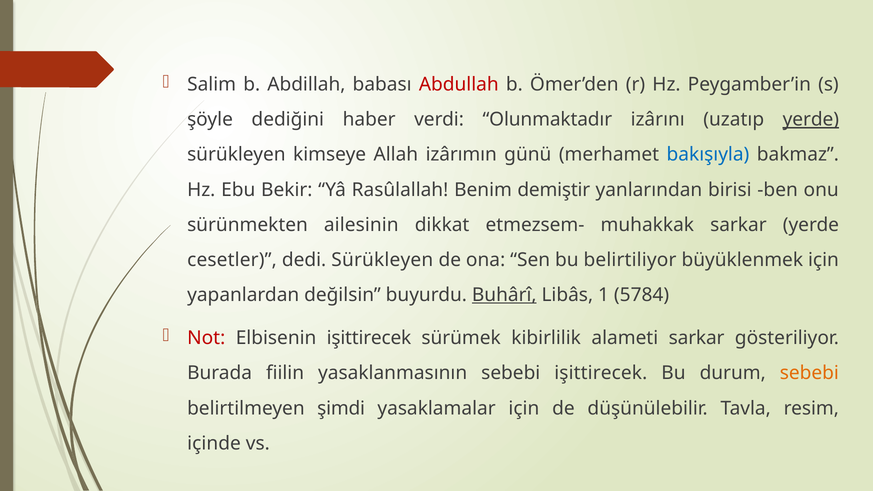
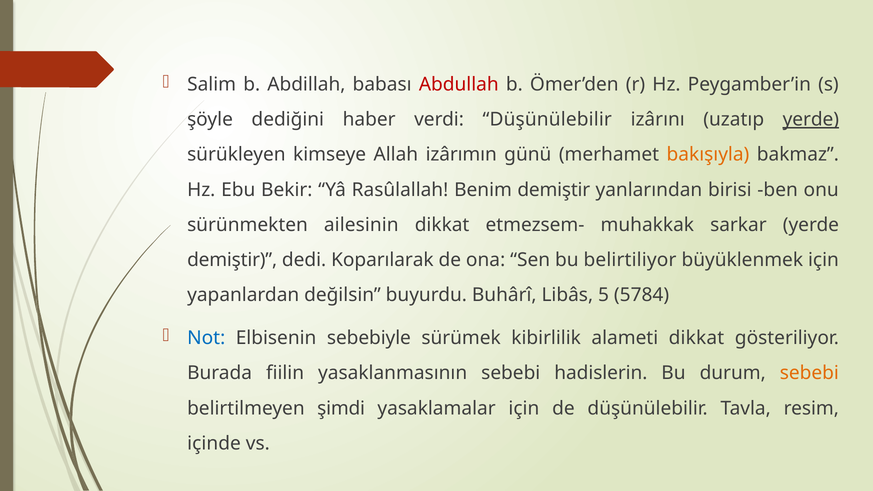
verdi Olunmaktadır: Olunmaktadır -> Düşünülebilir
bakışıyla colour: blue -> orange
cesetler at (232, 260): cesetler -> demiştir
dedi Sürükleyen: Sürükleyen -> Koparılarak
Buhârî underline: present -> none
1: 1 -> 5
Not colour: red -> blue
Elbisenin işittirecek: işittirecek -> sebebiyle
alameti sarkar: sarkar -> dikkat
sebebi işittirecek: işittirecek -> hadislerin
